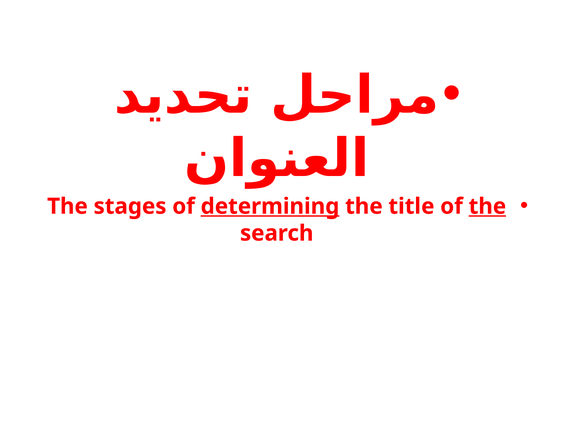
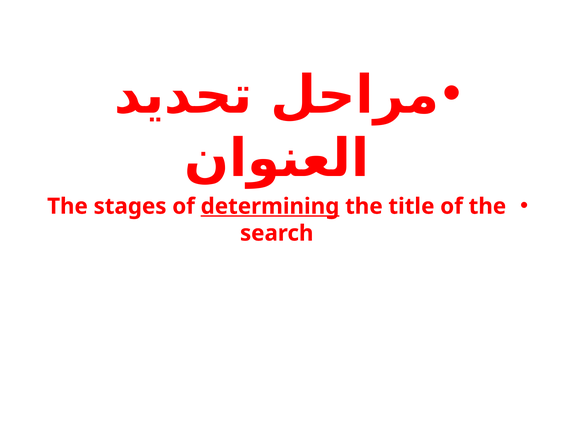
the at (487, 206) underline: present -> none
